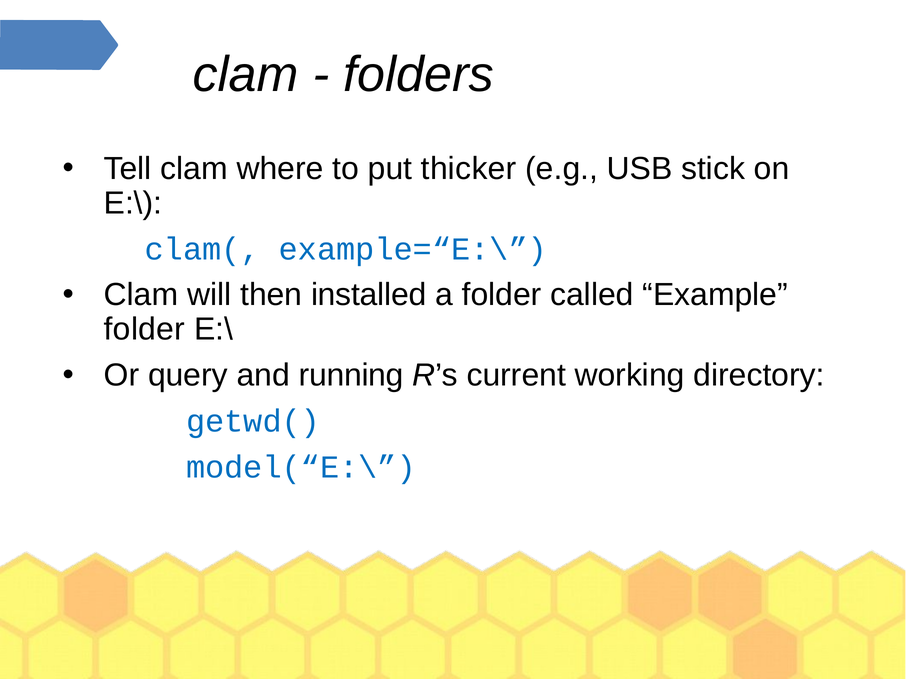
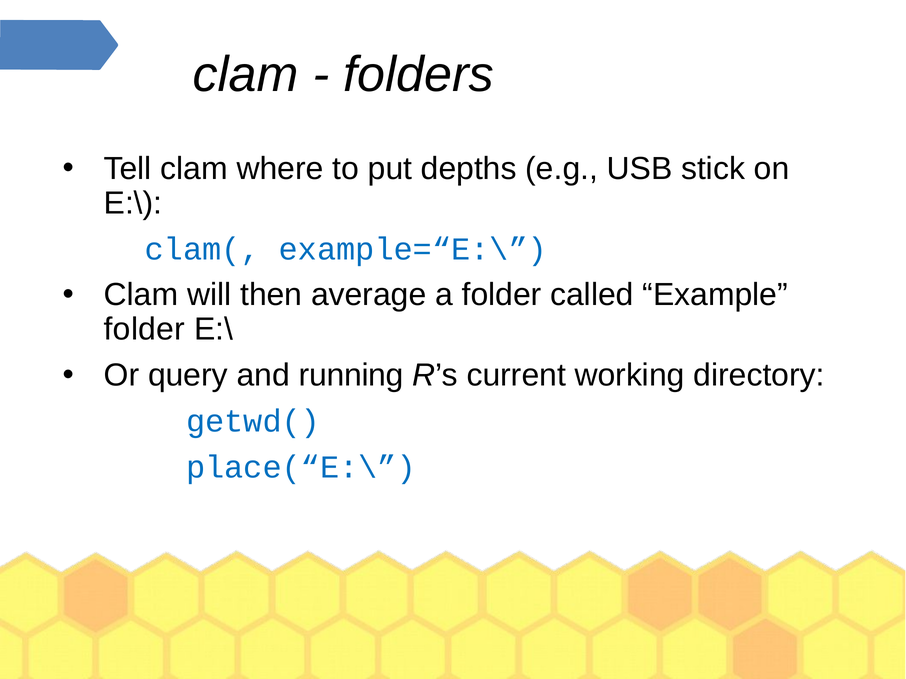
thicker: thicker -> depths
installed: installed -> average
model(“E:\: model(“E:\ -> place(“E:\
